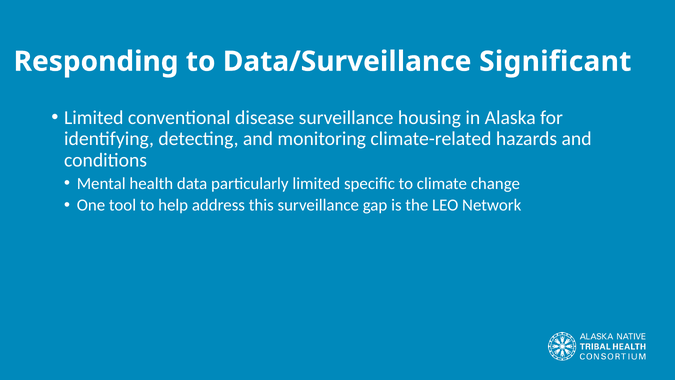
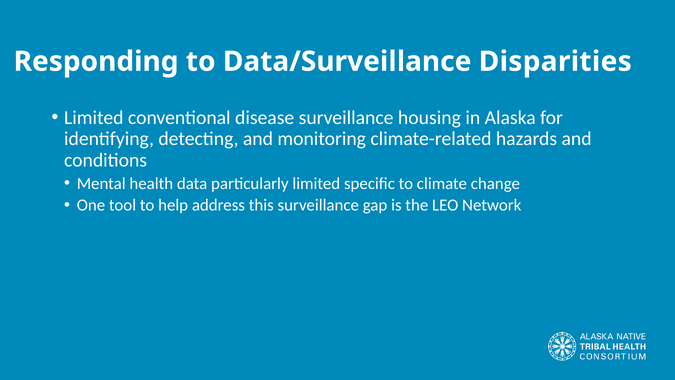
Significant: Significant -> Disparities
